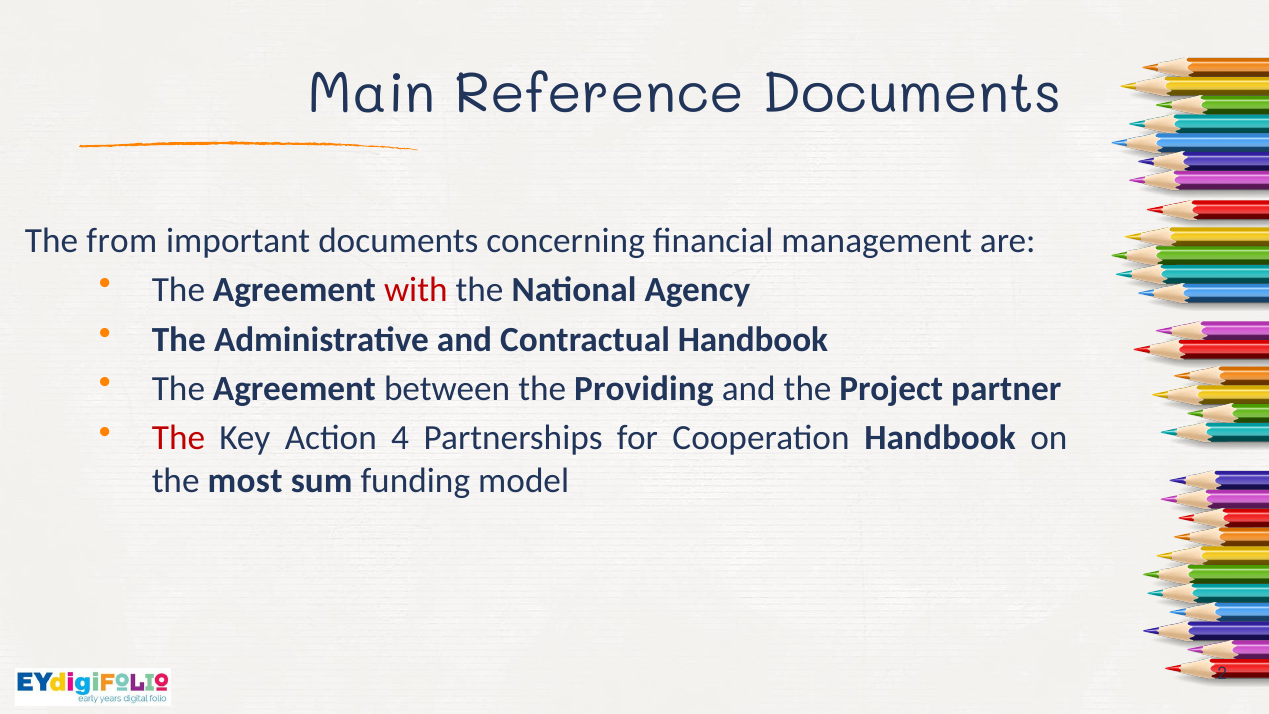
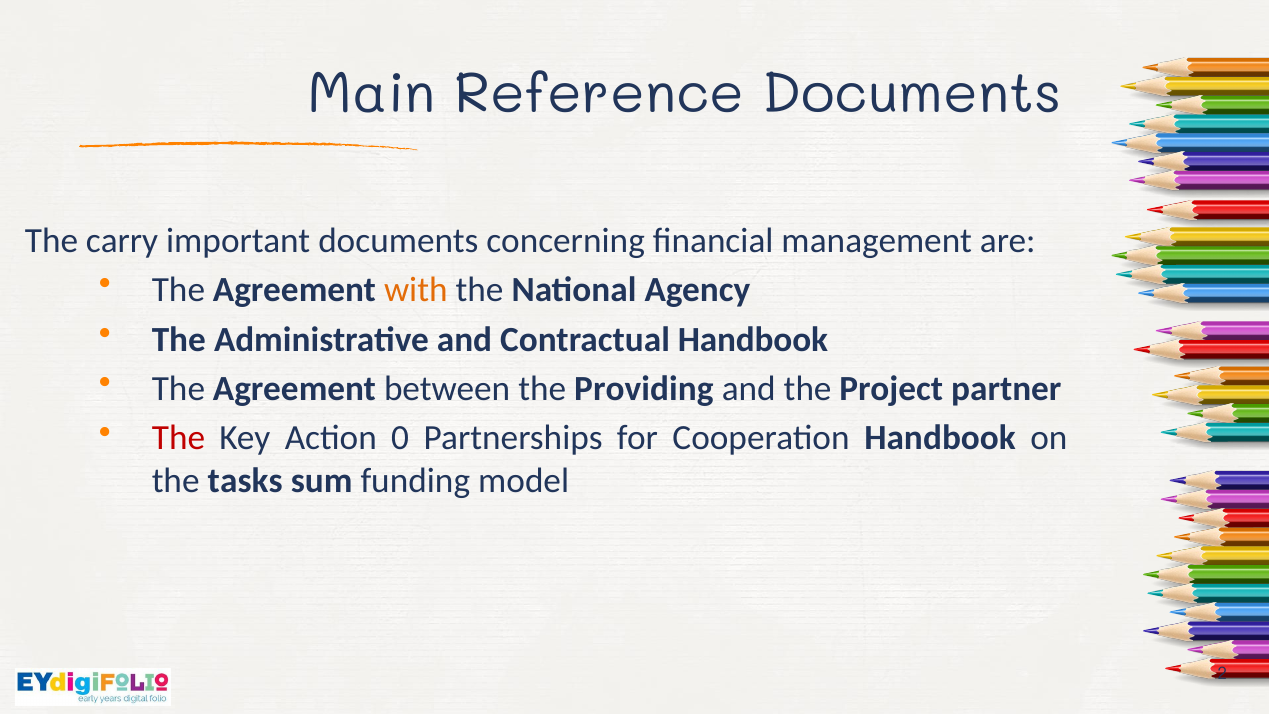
from: from -> carry
with colour: red -> orange
4: 4 -> 0
most: most -> tasks
